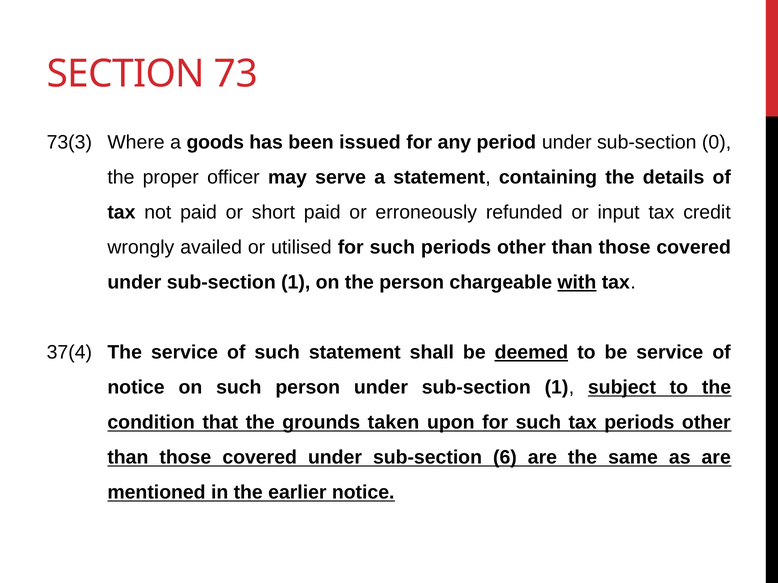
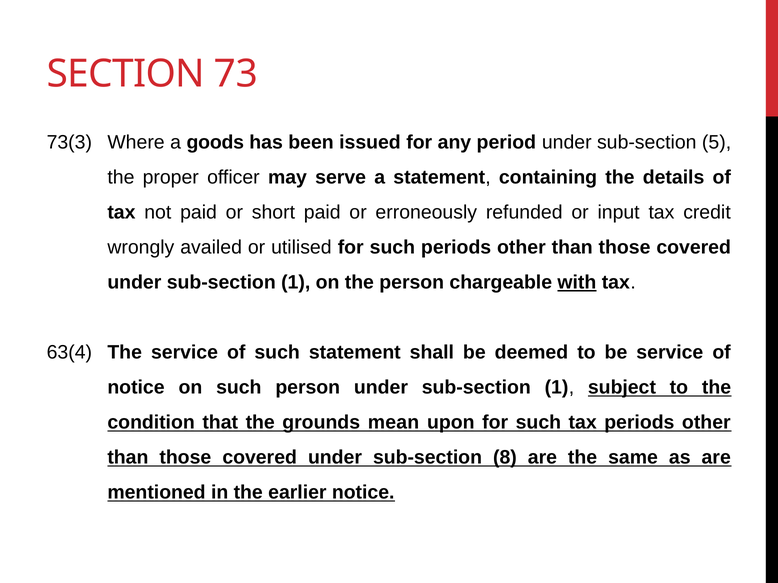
0: 0 -> 5
37(4: 37(4 -> 63(4
deemed underline: present -> none
taken: taken -> mean
6: 6 -> 8
